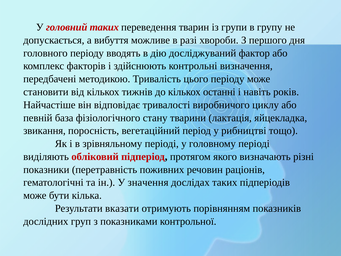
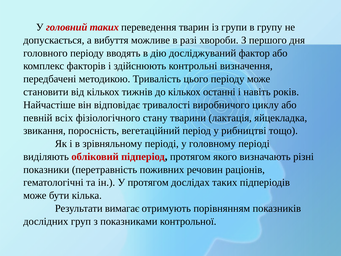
база: база -> всіх
У значення: значення -> протягом
вказати: вказати -> вимагає
